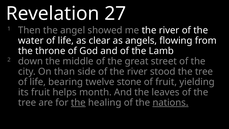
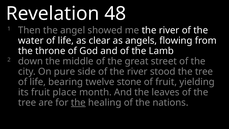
27: 27 -> 48
than: than -> pure
helps: helps -> place
nations underline: present -> none
